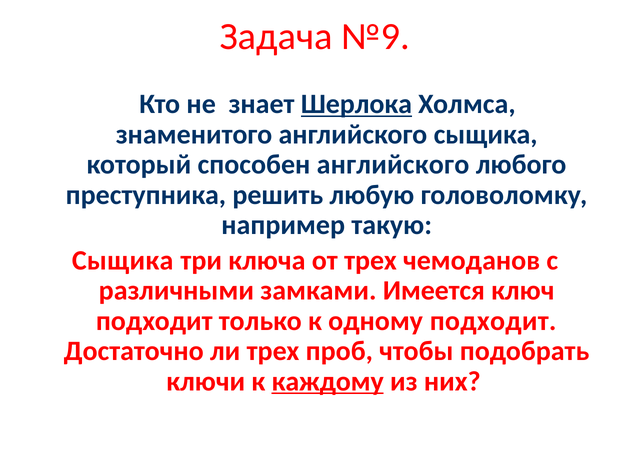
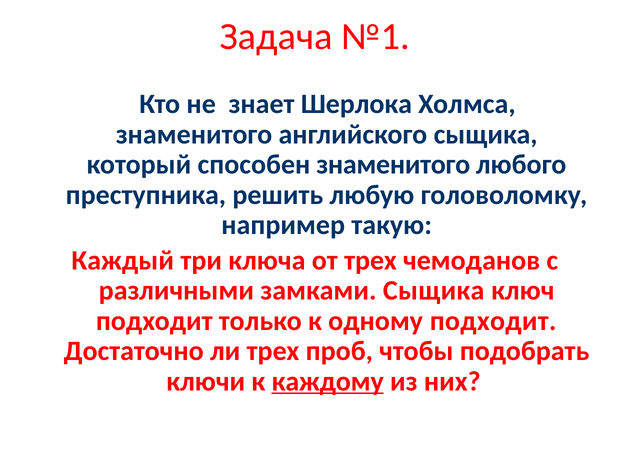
№9: №9 -> №1
Шерлока underline: present -> none
способен английского: английского -> знаменитого
Сыщика at (123, 261): Сыщика -> Каждый
замками Имеется: Имеется -> Сыщика
